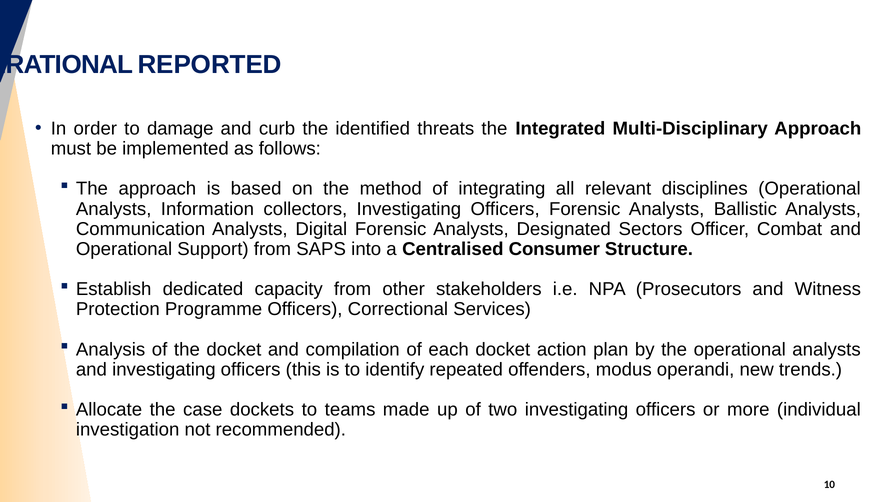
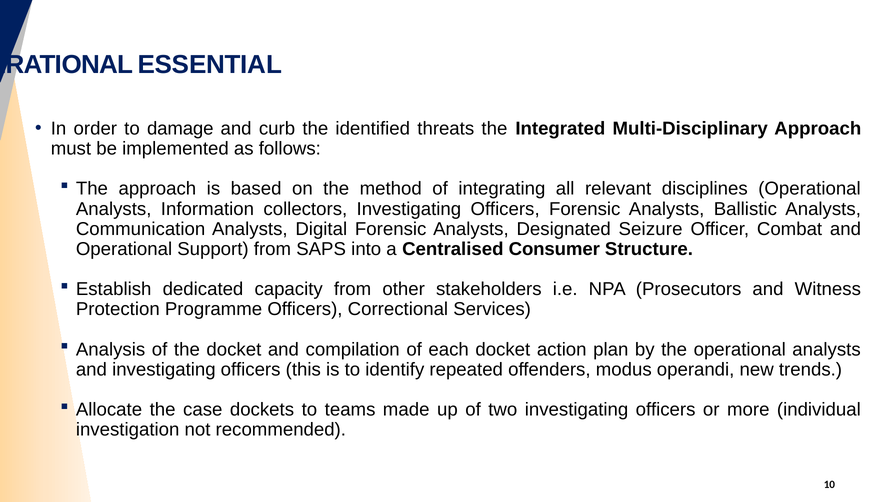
REPORTED: REPORTED -> ESSENTIAL
Sectors: Sectors -> Seizure
